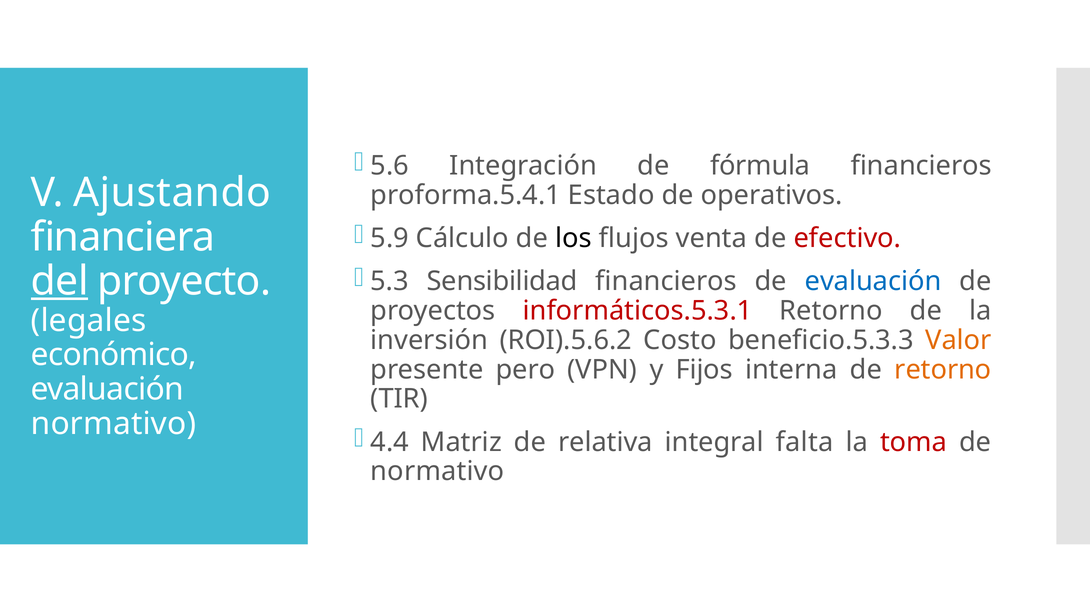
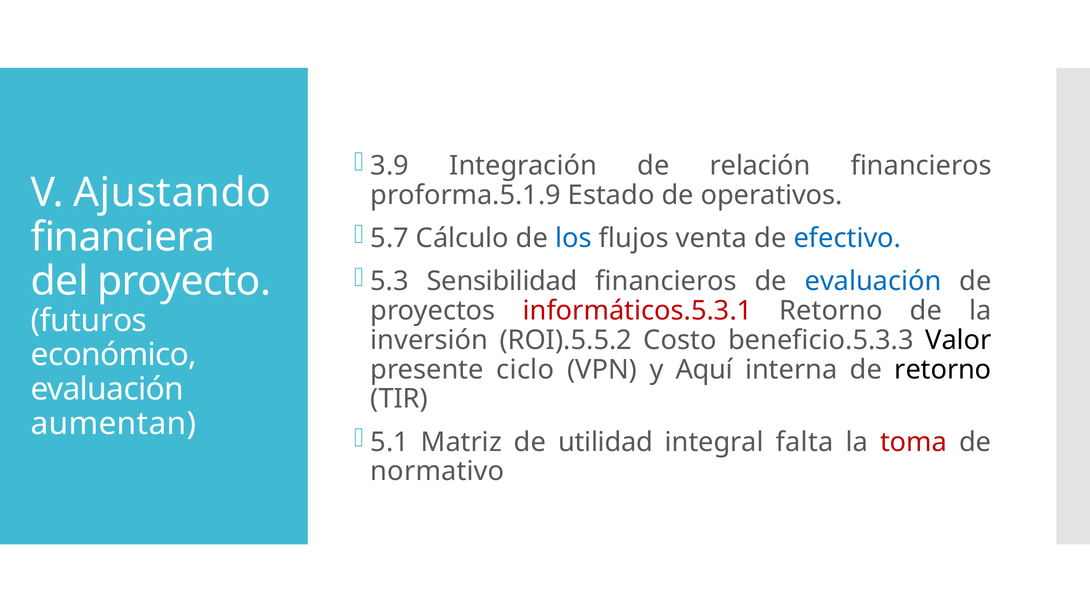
5.6: 5.6 -> 3.9
fórmula: fórmula -> relación
proforma.5.4.1: proforma.5.4.1 -> proforma.5.1.9
5.9: 5.9 -> 5.7
los colour: black -> blue
efectivo colour: red -> blue
del underline: present -> none
legales: legales -> futuros
ROI).5.6.2: ROI).5.6.2 -> ROI).5.5.2
Valor colour: orange -> black
pero: pero -> ciclo
Fijos: Fijos -> Aquí
retorno at (943, 370) colour: orange -> black
normativo at (113, 424): normativo -> aumentan
4.4: 4.4 -> 5.1
relativa: relativa -> utilidad
